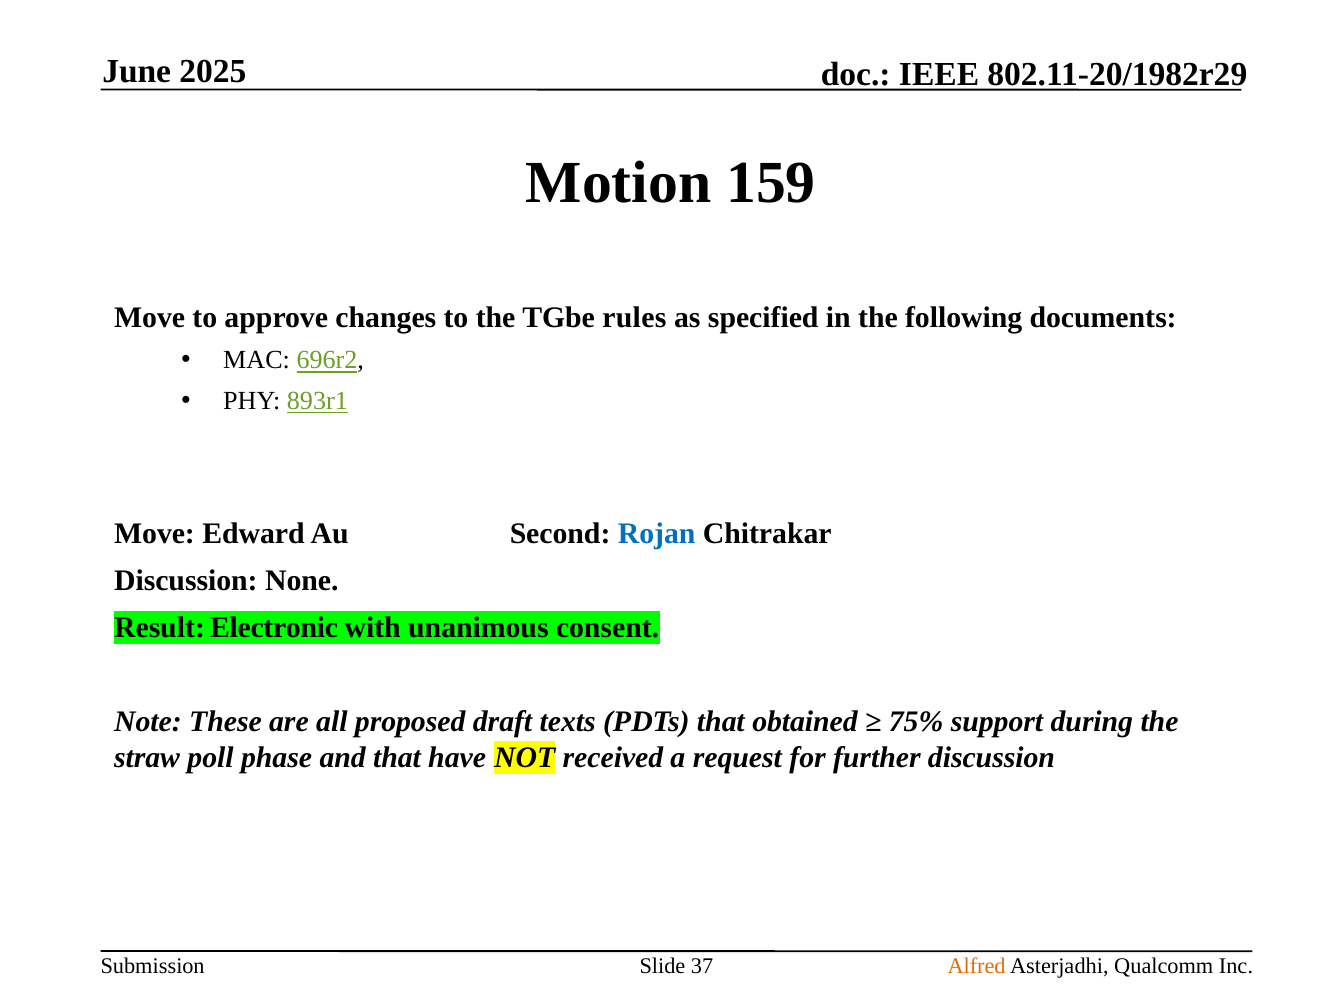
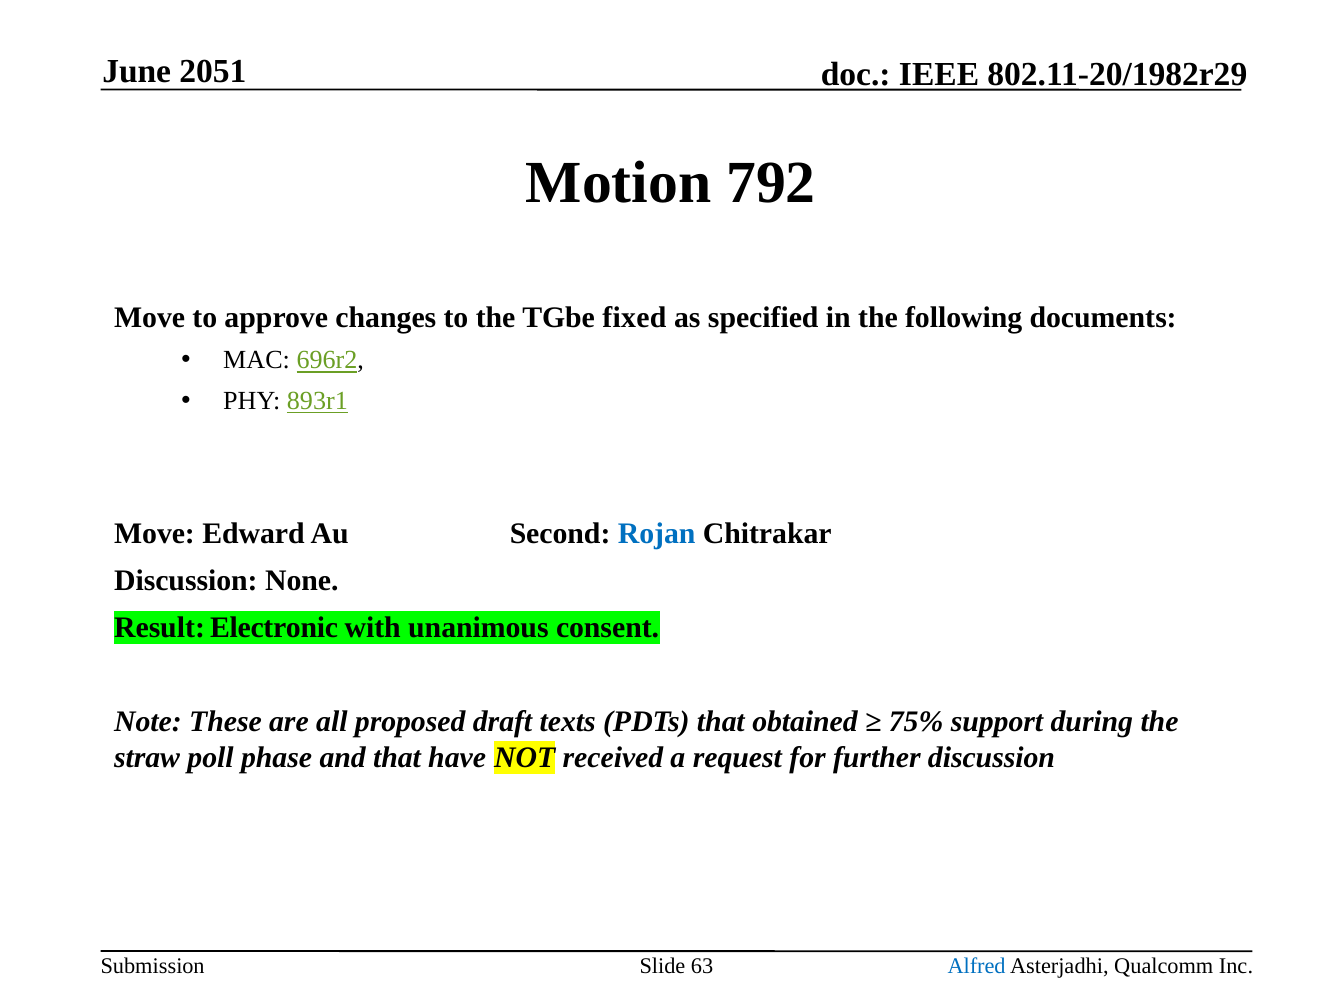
2025: 2025 -> 2051
159: 159 -> 792
rules: rules -> fixed
37: 37 -> 63
Alfred colour: orange -> blue
